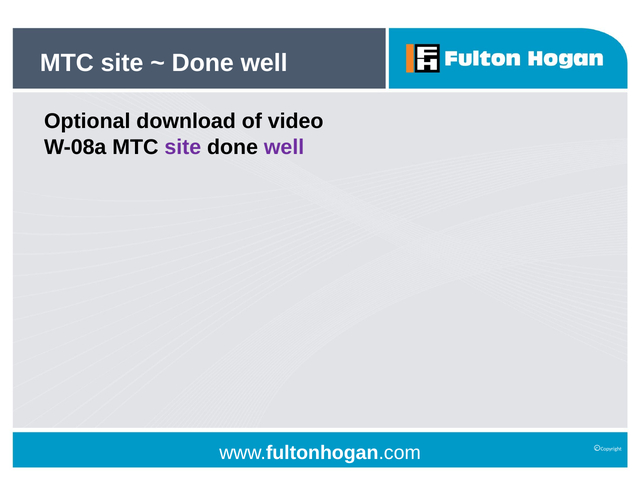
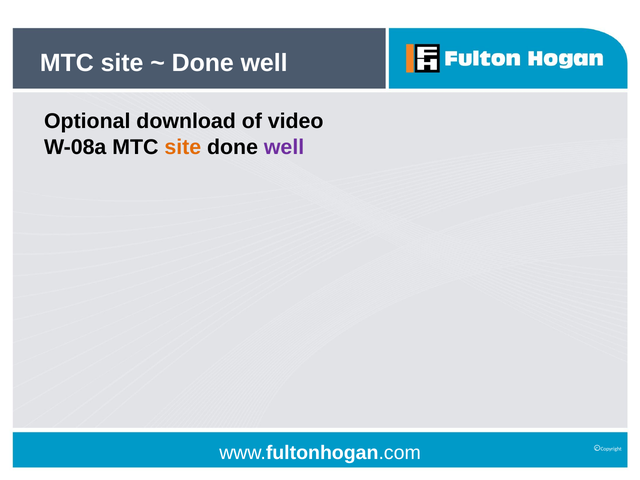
site at (183, 147) colour: purple -> orange
